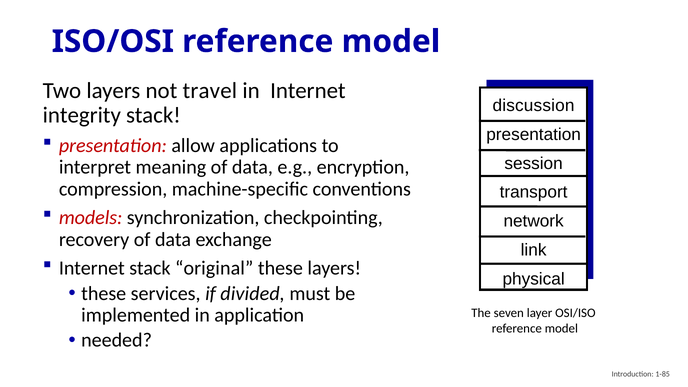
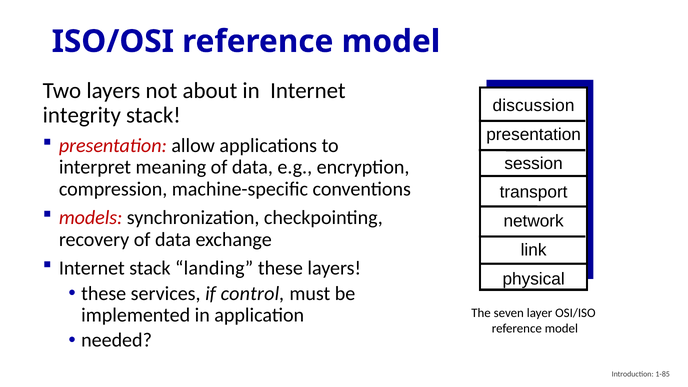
travel: travel -> about
original: original -> landing
divided: divided -> control
